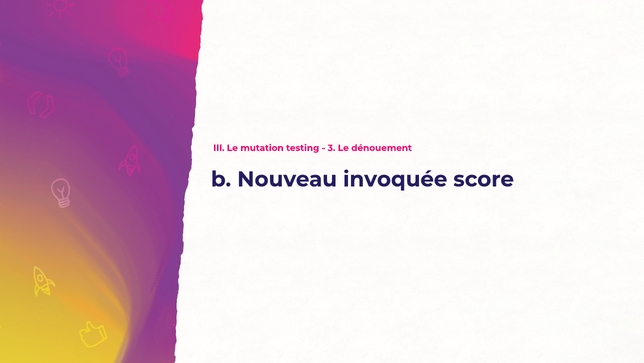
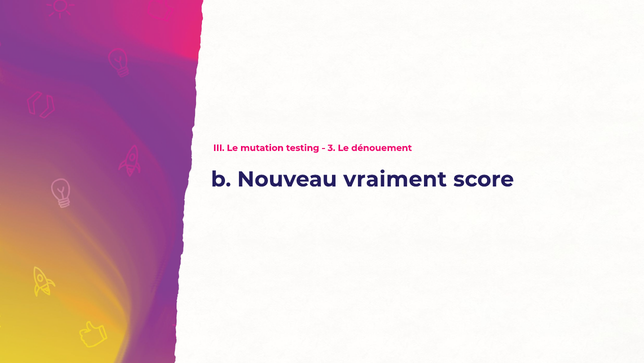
invoquée: invoquée -> vraiment
